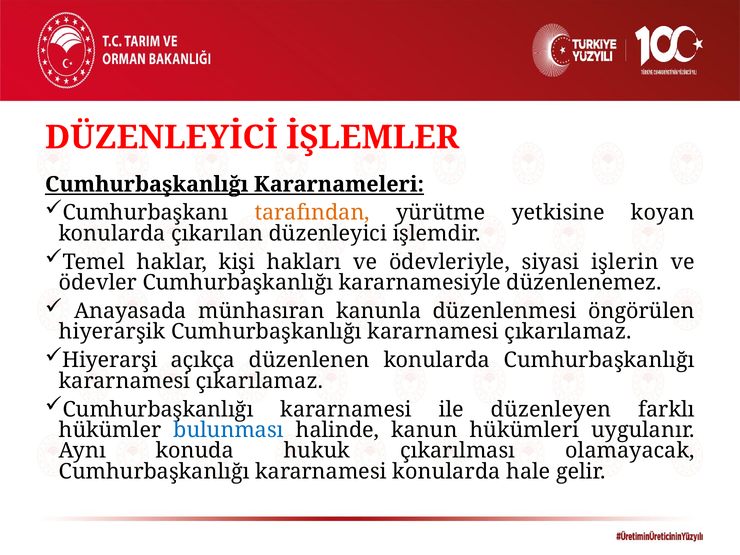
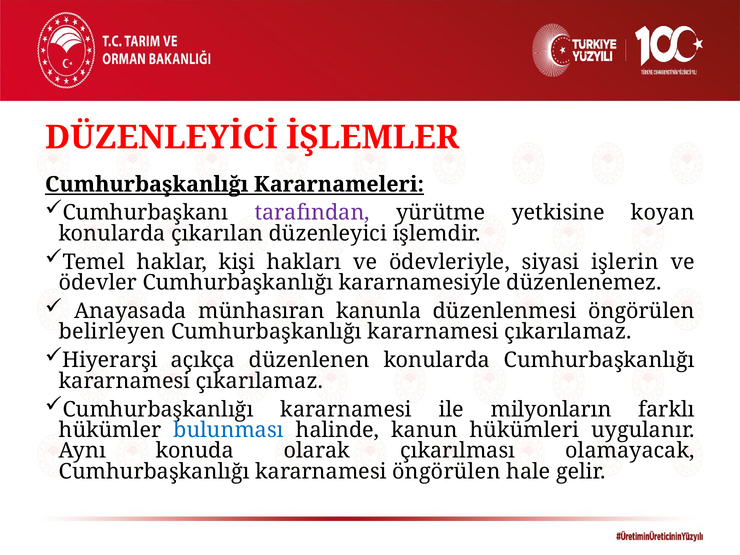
tarafından colour: orange -> purple
hiyerarşik: hiyerarşik -> belirleyen
düzenleyen: düzenleyen -> milyonların
hukuk: hukuk -> olarak
kararnamesi konularda: konularda -> öngörülen
